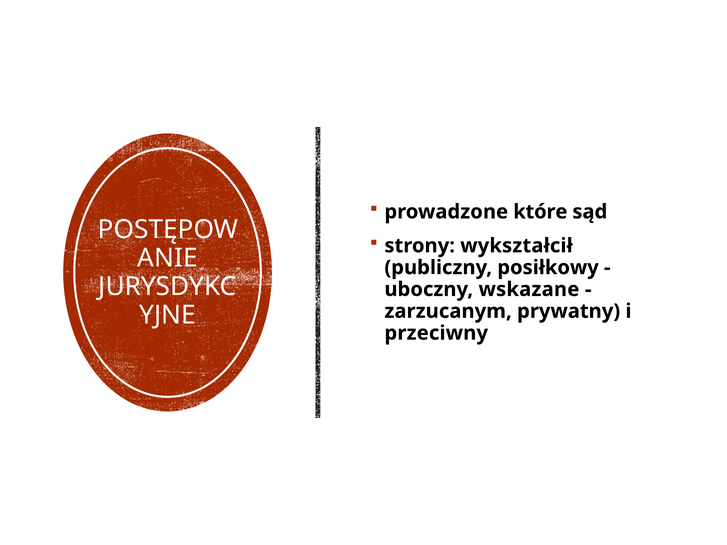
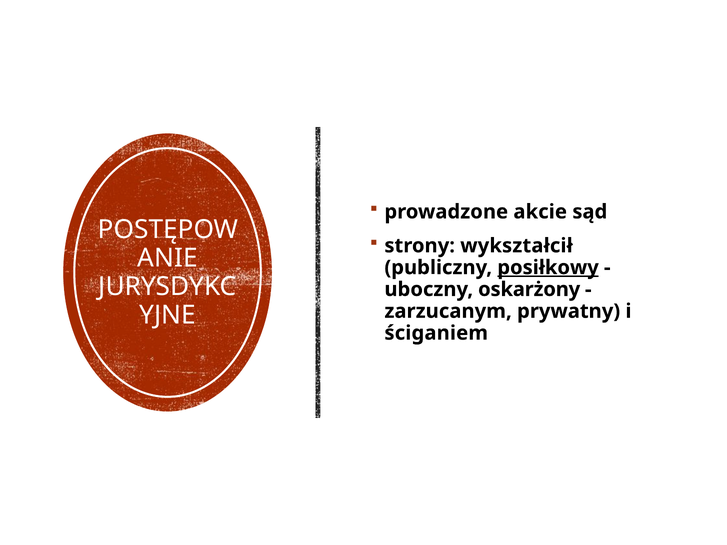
które: które -> akcie
posiłkowy underline: none -> present
wskazane: wskazane -> oskarżony
przeciwny: przeciwny -> ściganiem
